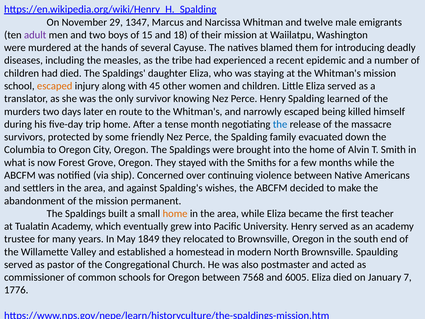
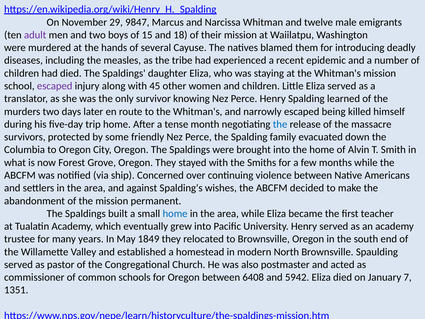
1347: 1347 -> 9847
escaped at (55, 86) colour: orange -> purple
home at (175, 213) colour: orange -> blue
7568: 7568 -> 6408
6005: 6005 -> 5942
1776: 1776 -> 1351
